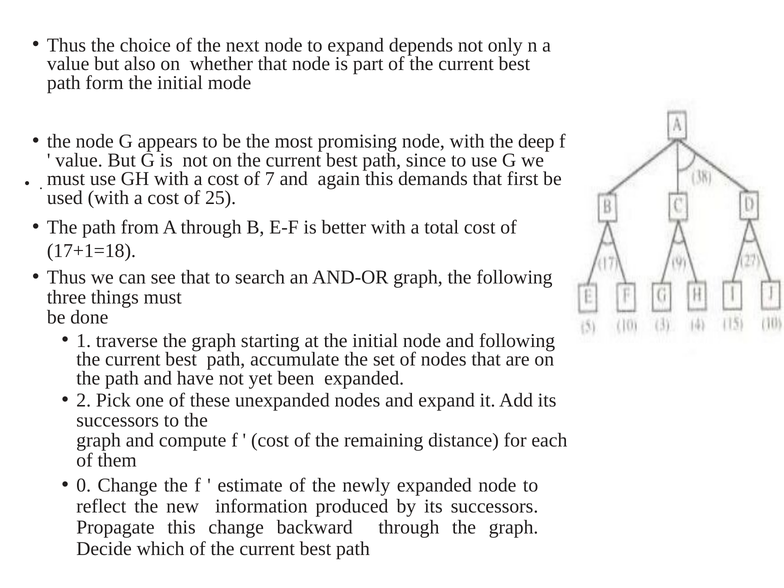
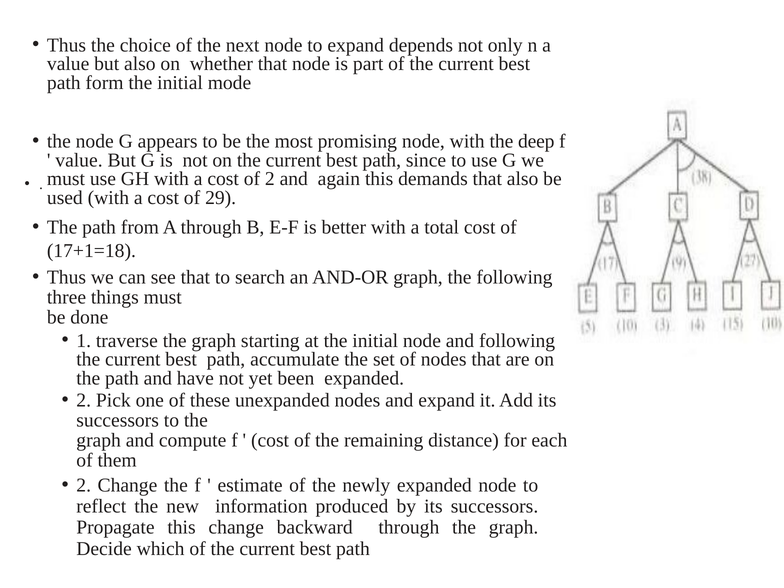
of 7: 7 -> 2
that first: first -> also
25: 25 -> 29
0 at (84, 485): 0 -> 2
